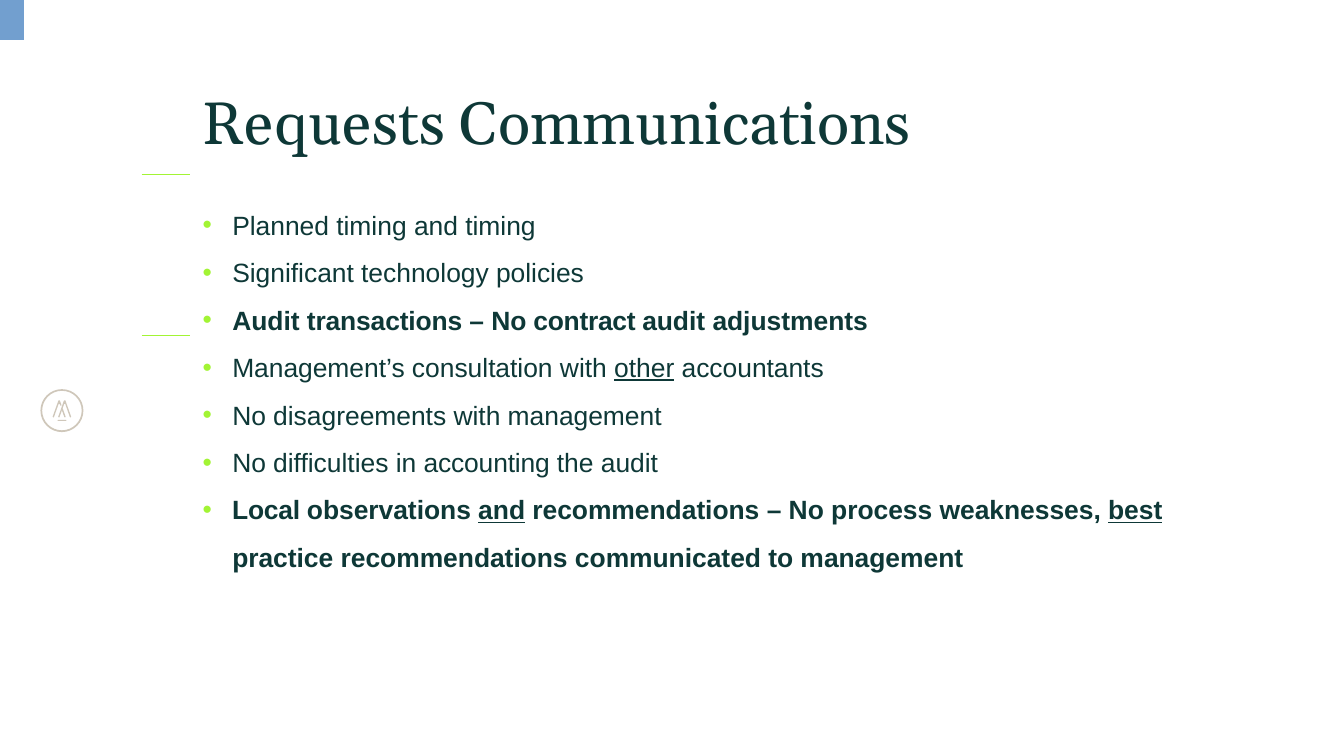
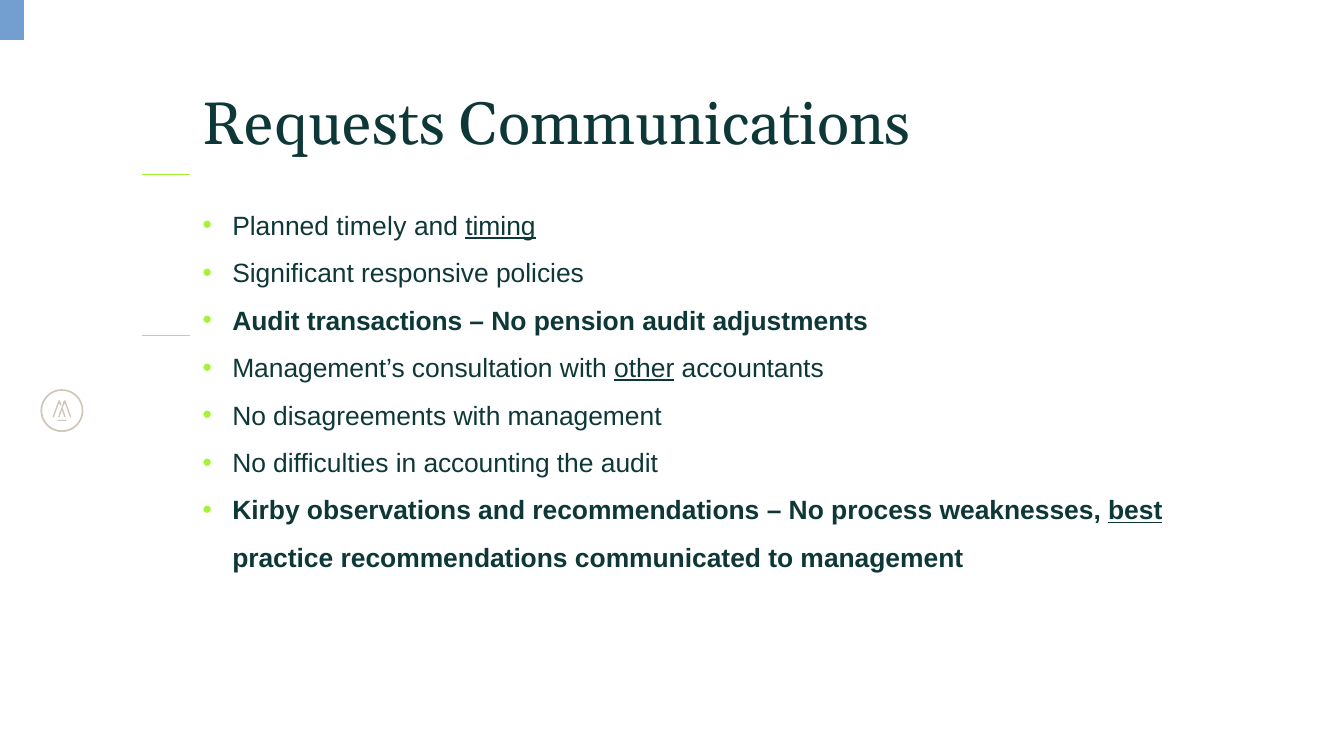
Planned timing: timing -> timely
timing at (500, 227) underline: none -> present
technology: technology -> responsive
contract: contract -> pension
Local: Local -> Kirby
and at (502, 512) underline: present -> none
